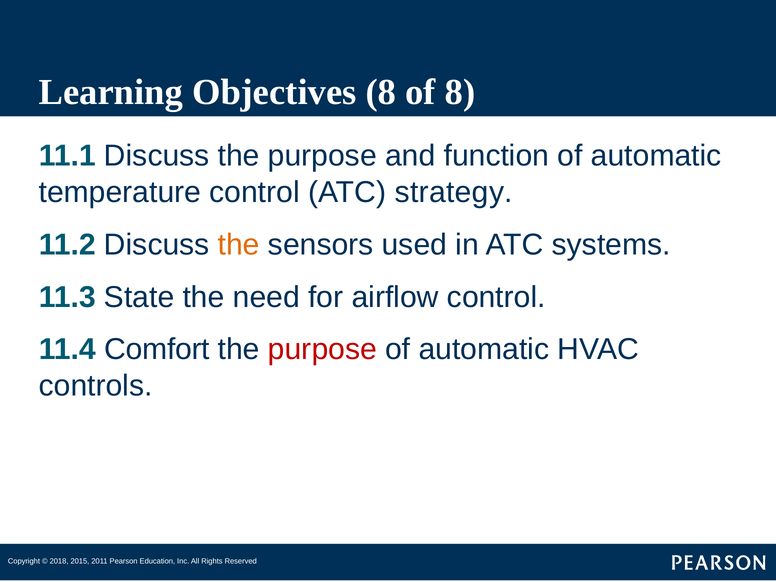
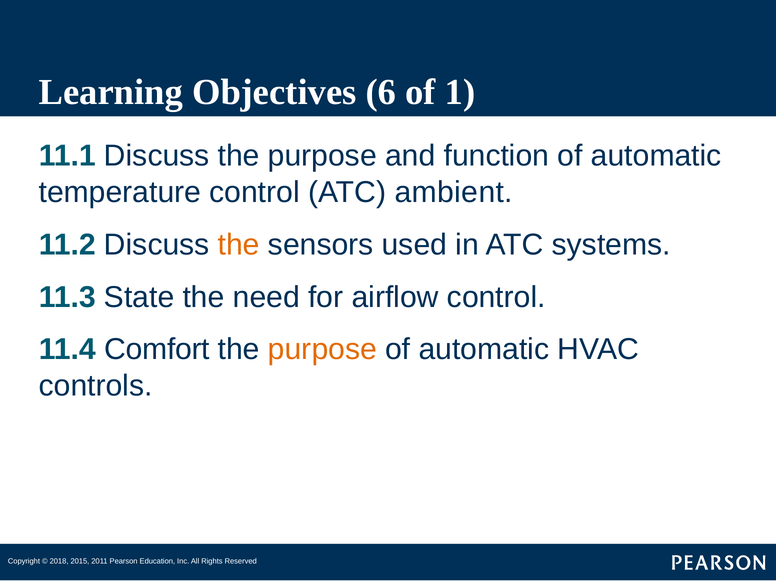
Objectives 8: 8 -> 6
of 8: 8 -> 1
strategy: strategy -> ambient
purpose at (322, 349) colour: red -> orange
